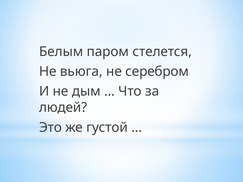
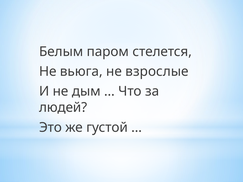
серебром: серебром -> взрослые
